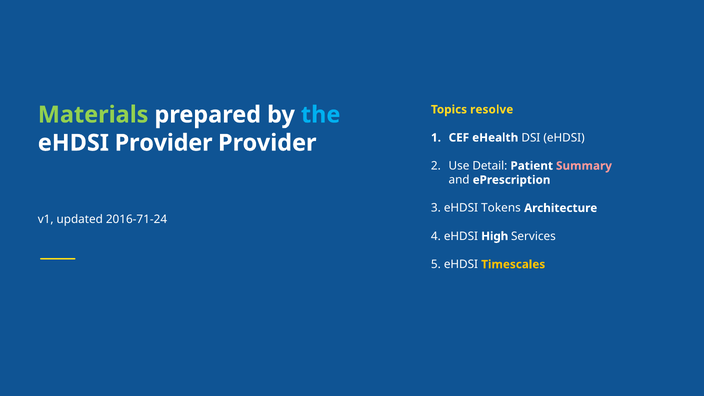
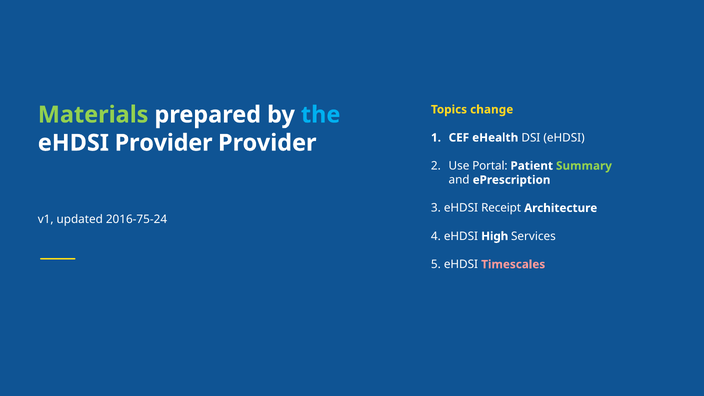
resolve: resolve -> change
Detail: Detail -> Portal
Summary colour: pink -> light green
Tokens: Tokens -> Receipt
2016-71-24: 2016-71-24 -> 2016-75-24
Timescales colour: yellow -> pink
